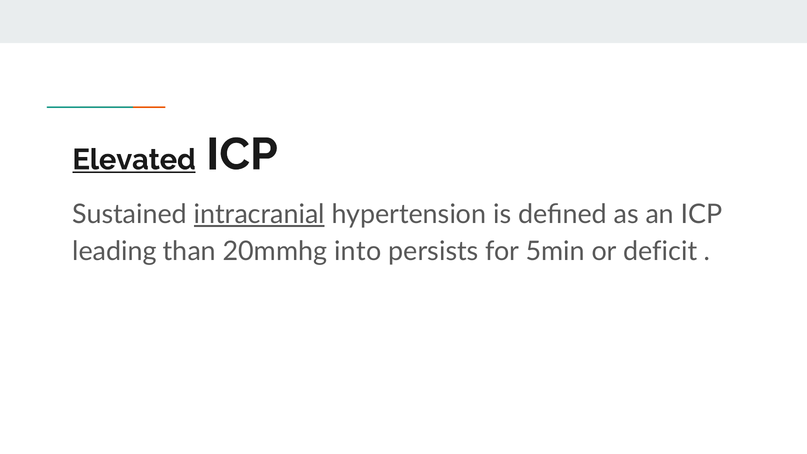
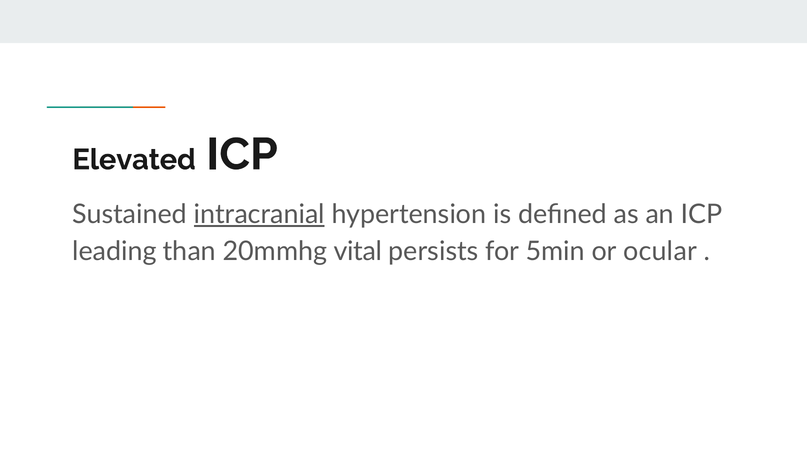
Elevated underline: present -> none
into: into -> vital
deficit: deficit -> ocular
